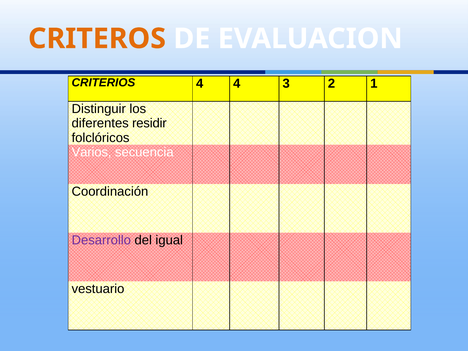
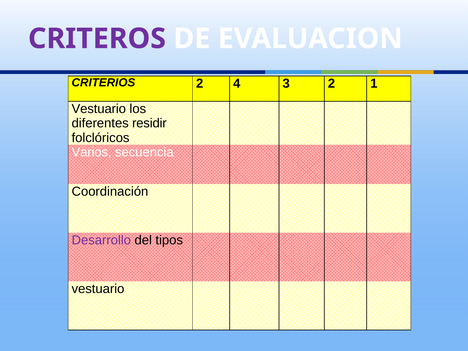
CRITEROS colour: orange -> purple
CRITERIOS 4: 4 -> 2
Distinguir at (99, 109): Distinguir -> Vestuario
igual: igual -> tipos
